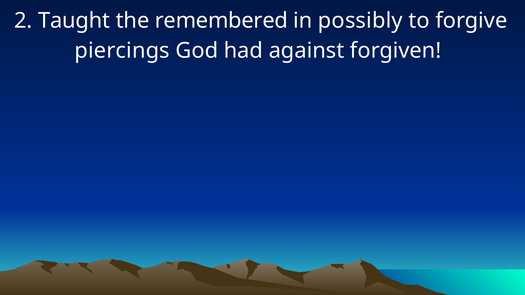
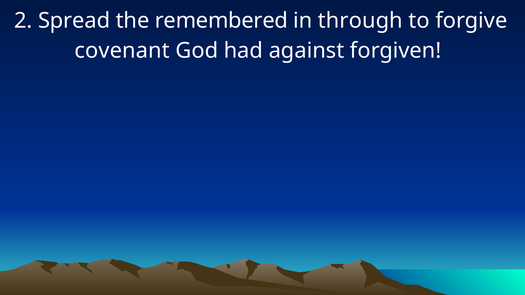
Taught: Taught -> Spread
possibly: possibly -> through
piercings: piercings -> covenant
